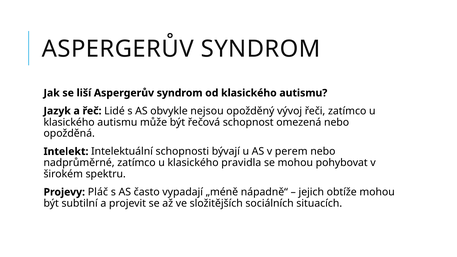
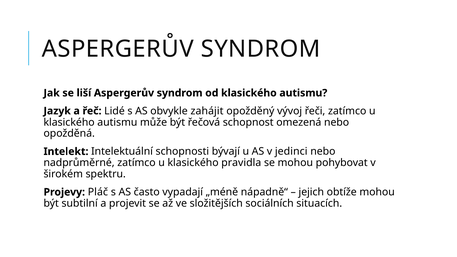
nejsou: nejsou -> zahájit
perem: perem -> jedinci
